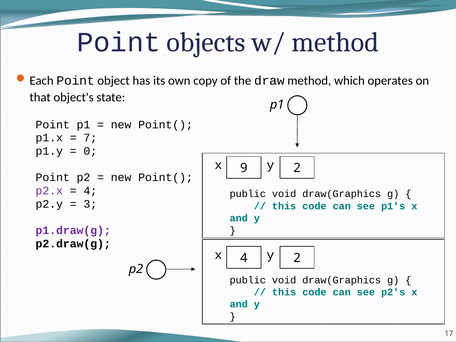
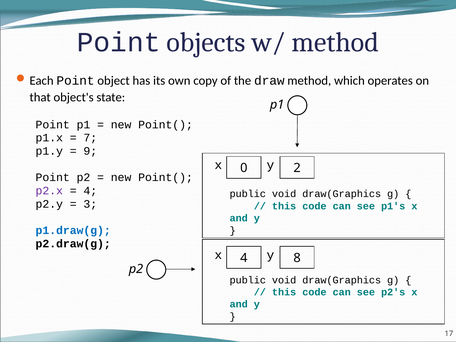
0: 0 -> 9
9: 9 -> 0
p1.draw(g colour: purple -> blue
4 y 2: 2 -> 8
